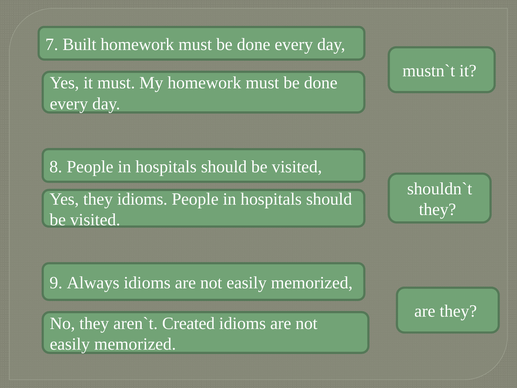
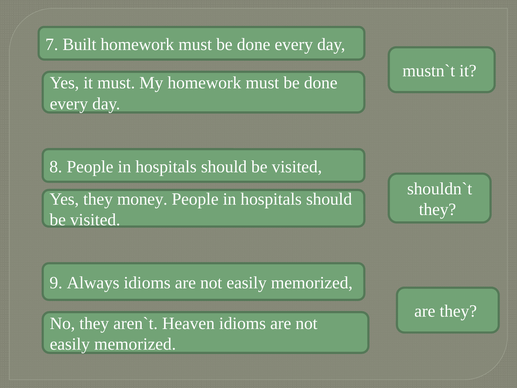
they idioms: idioms -> money
Created: Created -> Heaven
